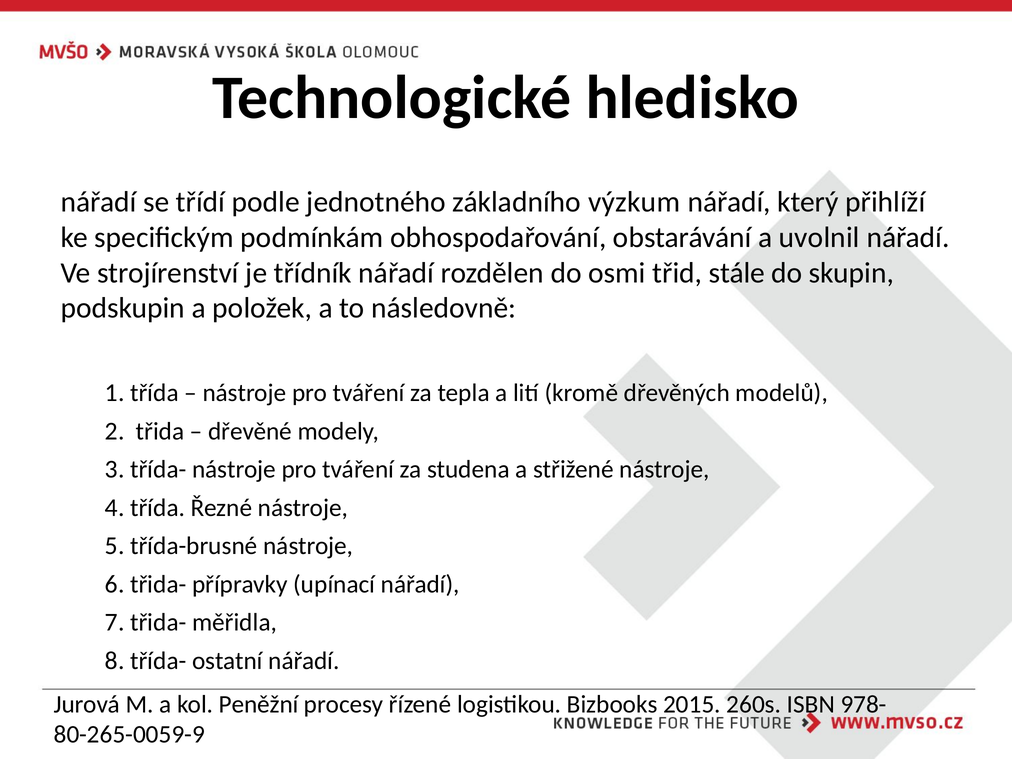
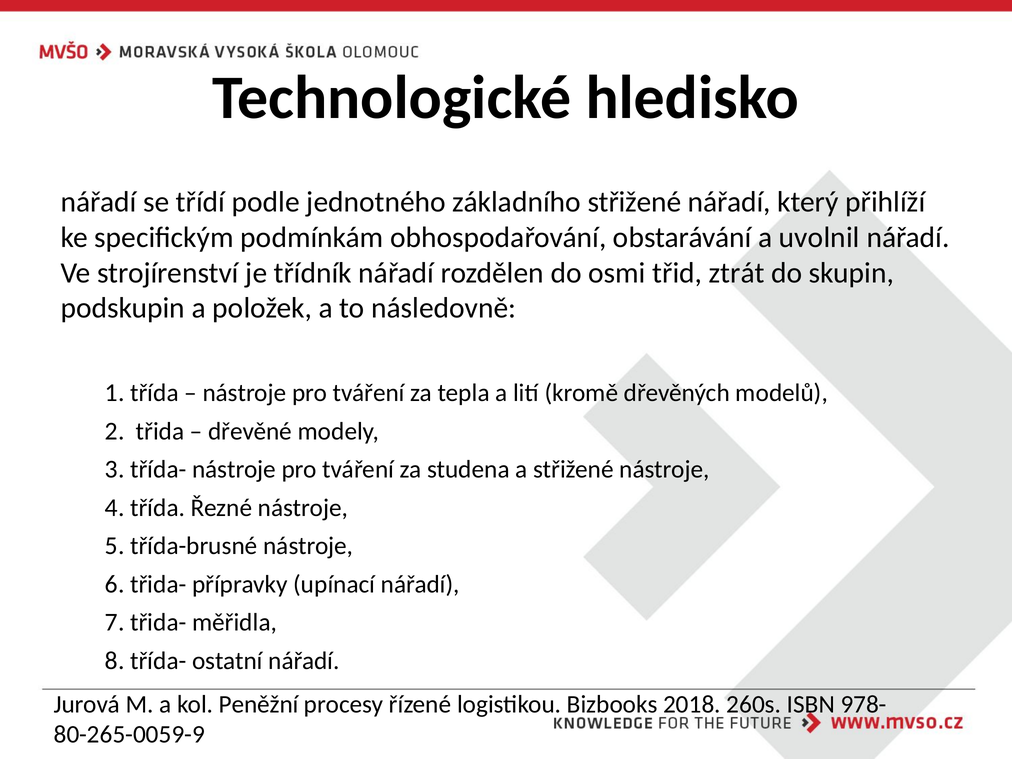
základního výzkum: výzkum -> střižené
stále: stále -> ztrát
2015: 2015 -> 2018
